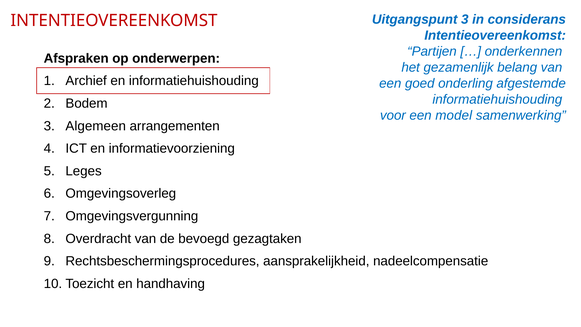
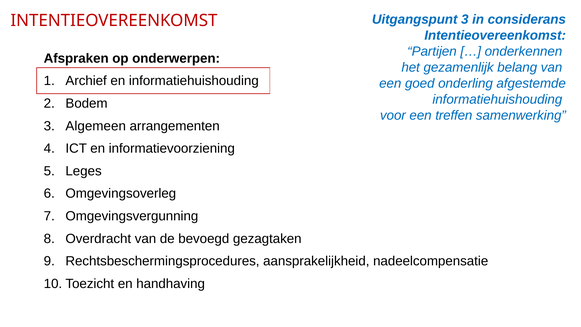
model: model -> treffen
